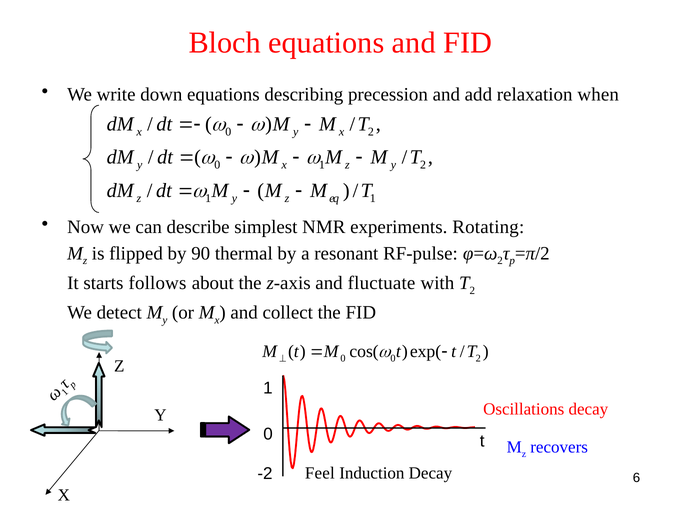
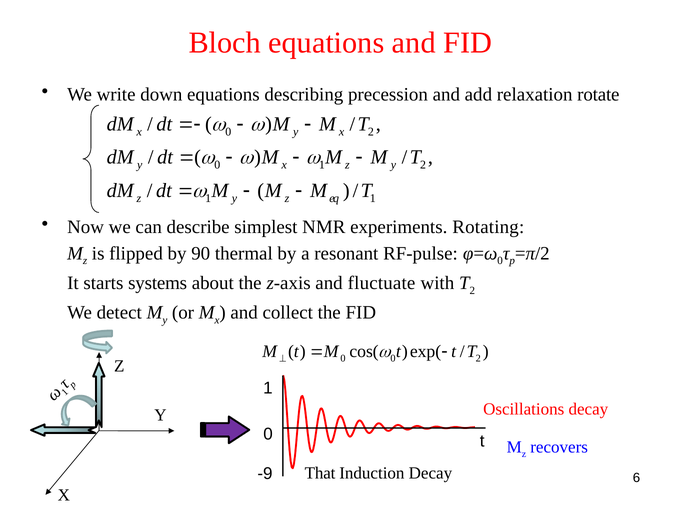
when: when -> rotate
2 at (500, 261): 2 -> 0
follows: follows -> systems
Feel: Feel -> That
-2: -2 -> -9
